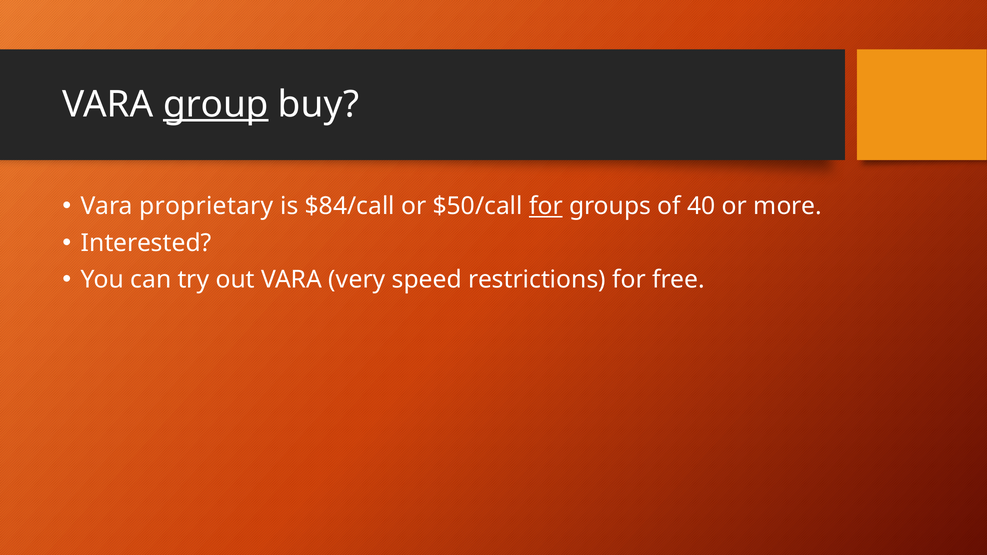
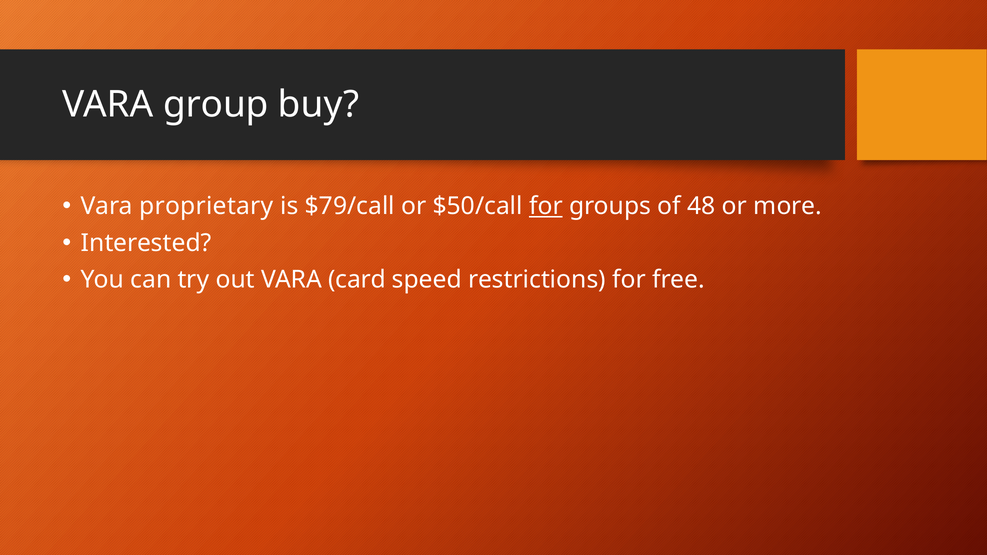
group underline: present -> none
$84/call: $84/call -> $79/call
40: 40 -> 48
very: very -> card
